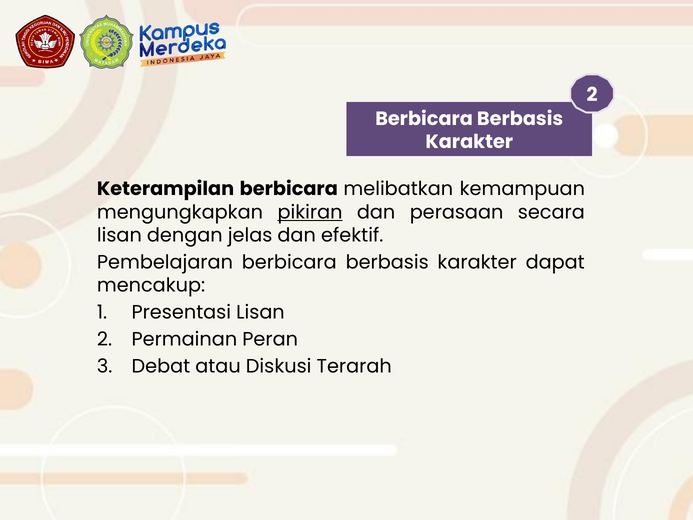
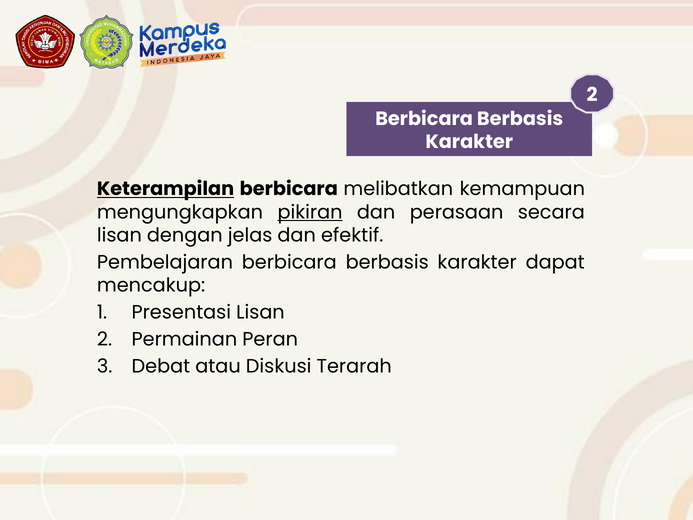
Keterampilan underline: none -> present
